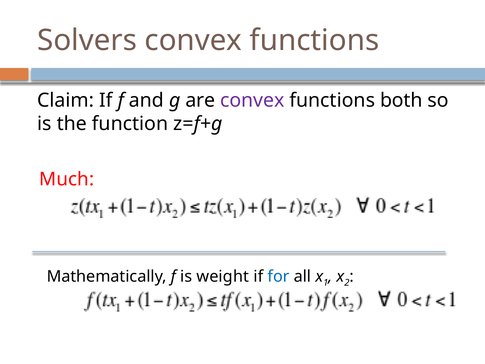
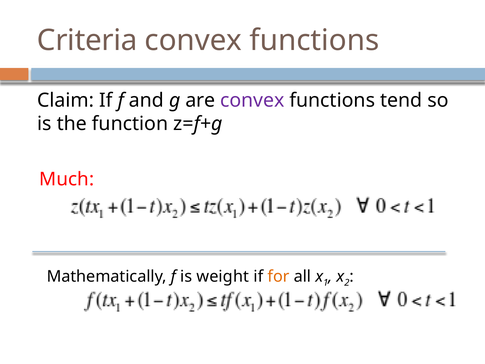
Solvers: Solvers -> Criteria
both: both -> tend
for colour: blue -> orange
